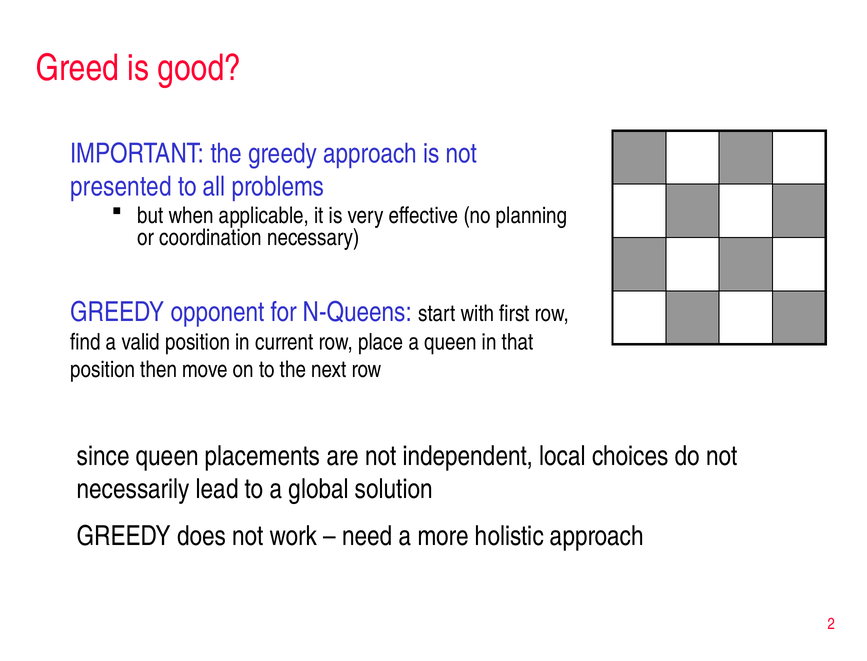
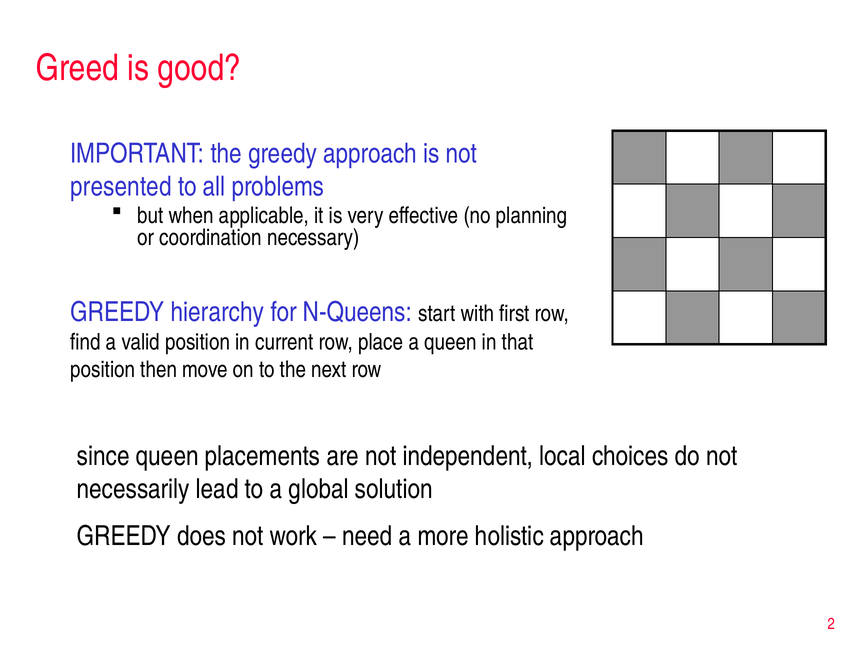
opponent: opponent -> hierarchy
